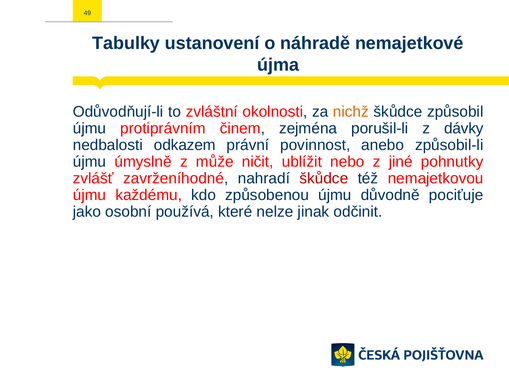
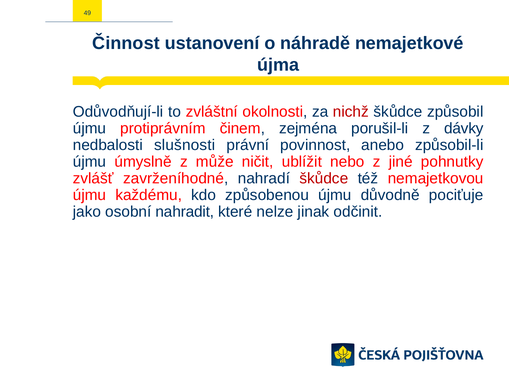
Tabulky: Tabulky -> Činnost
nichž colour: orange -> red
odkazem: odkazem -> slušnosti
používá: používá -> nahradit
